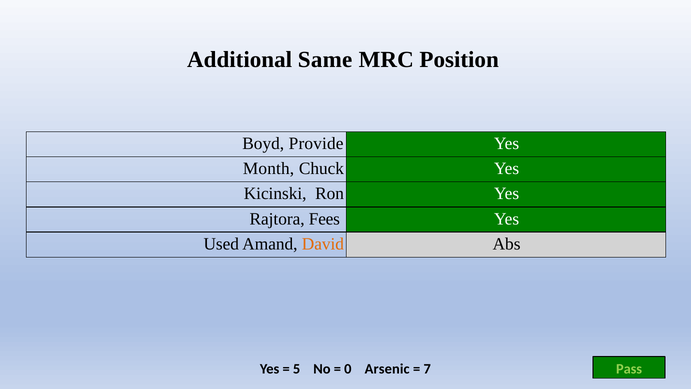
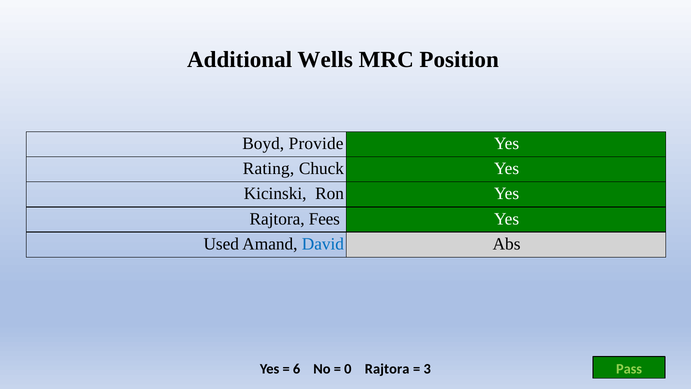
Same: Same -> Wells
Month: Month -> Rating
David colour: orange -> blue
5: 5 -> 6
0 Arsenic: Arsenic -> Rajtora
7: 7 -> 3
